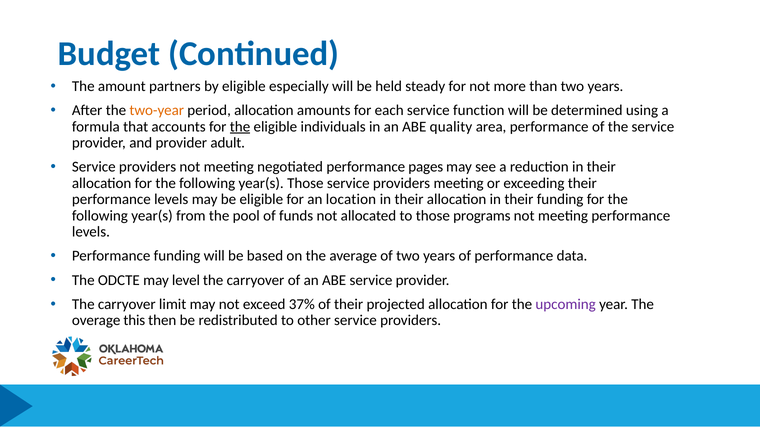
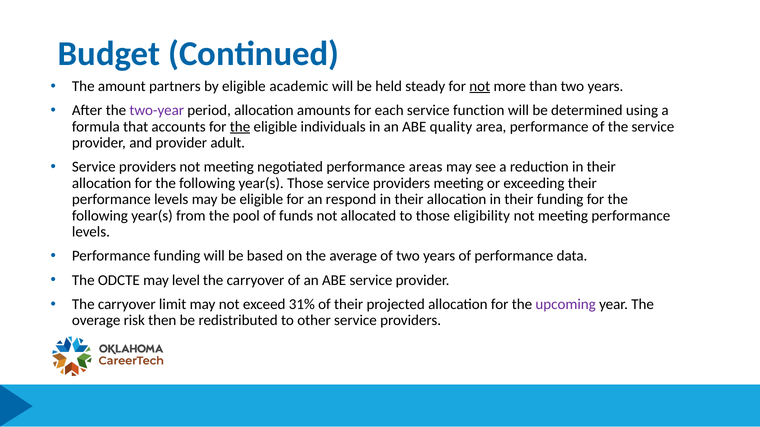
especially: especially -> academic
not at (480, 86) underline: none -> present
two-year colour: orange -> purple
pages: pages -> areas
location: location -> respond
programs: programs -> eligibility
37%: 37% -> 31%
this: this -> risk
